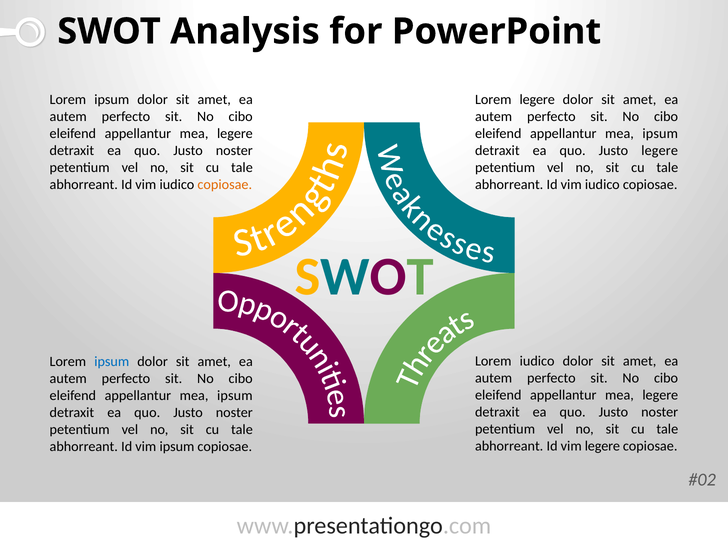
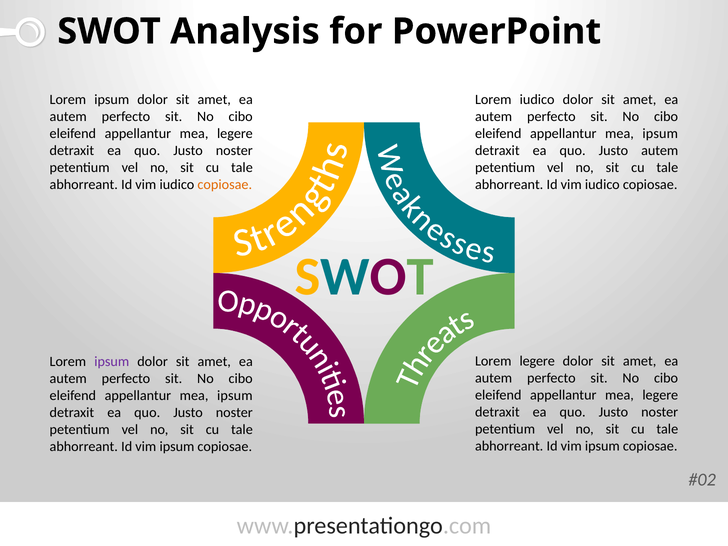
Lorem legere: legere -> iudico
Justo legere: legere -> autem
Lorem iudico: iudico -> legere
ipsum at (112, 361) colour: blue -> purple
legere at (602, 446): legere -> ipsum
